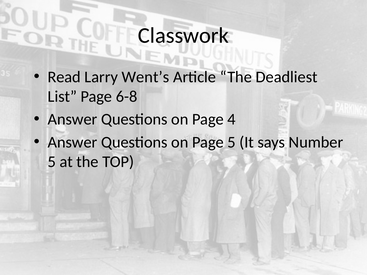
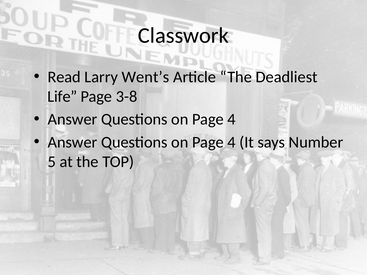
List: List -> Life
6-8: 6-8 -> 3-8
5 at (231, 142): 5 -> 4
